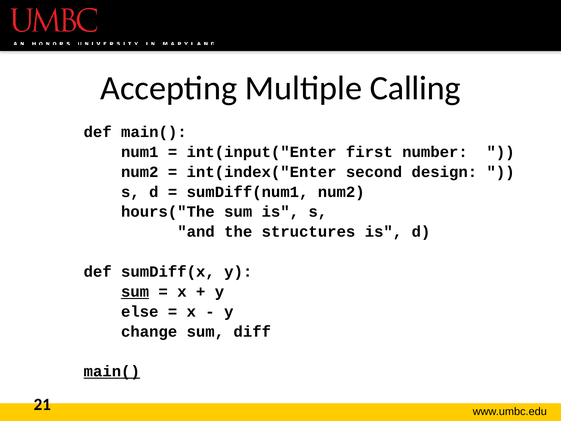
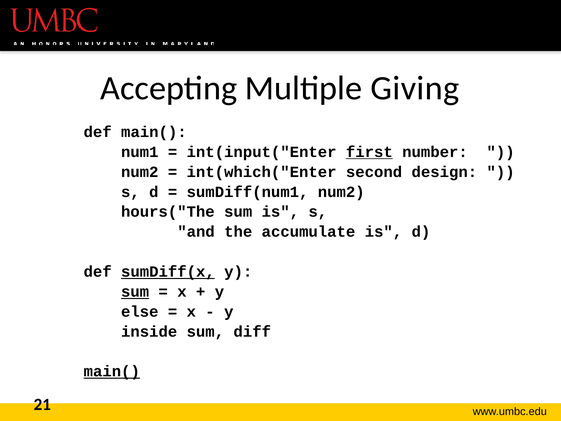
Calling: Calling -> Giving
first underline: none -> present
int(index("Enter: int(index("Enter -> int(which("Enter
structures: structures -> accumulate
sumDiff(x underline: none -> present
change: change -> inside
